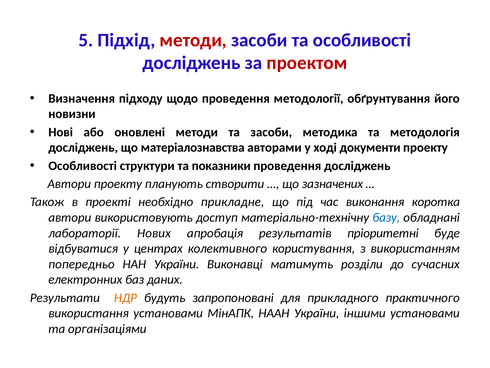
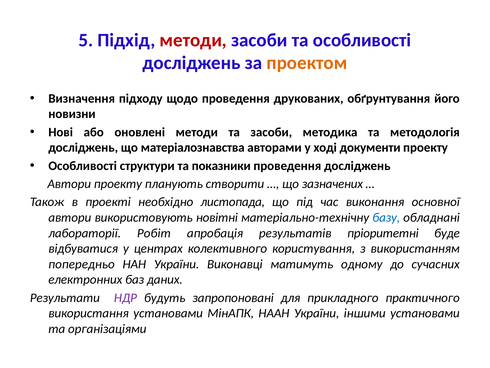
проектом colour: red -> orange
методології: методології -> друкованих
прикладне: прикладне -> листопада
коротка: коротка -> основної
доступ: доступ -> новітні
Нових: Нових -> Робіт
розділи: розділи -> одному
НДР colour: orange -> purple
